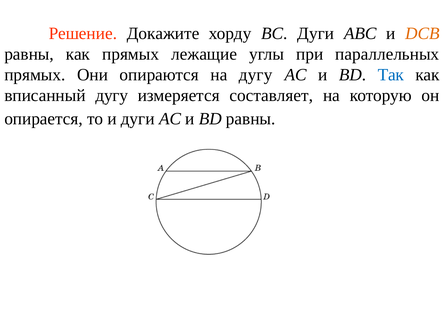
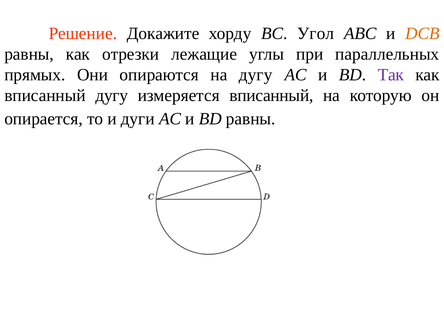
BC Дуги: Дуги -> Угол
как прямых: прямых -> отрезки
Так colour: blue -> purple
измеряется составляет: составляет -> вписанный
